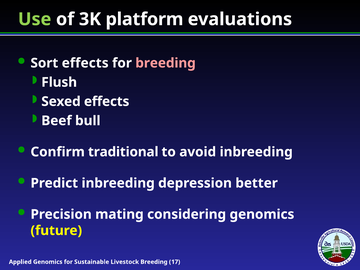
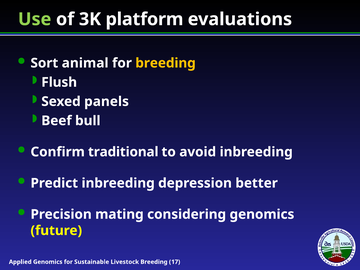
Sort effects: effects -> animal
breeding at (166, 63) colour: pink -> yellow
Sexed effects: effects -> panels
